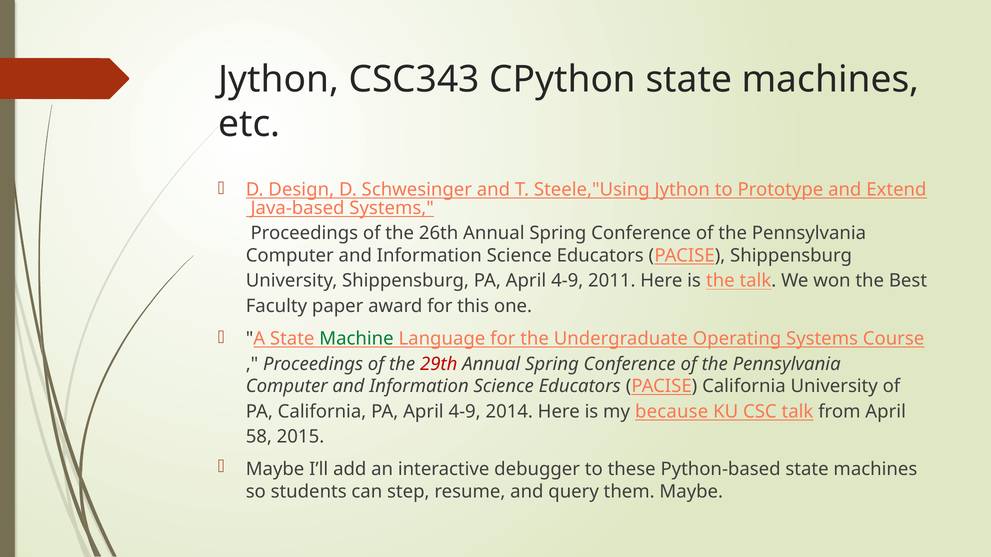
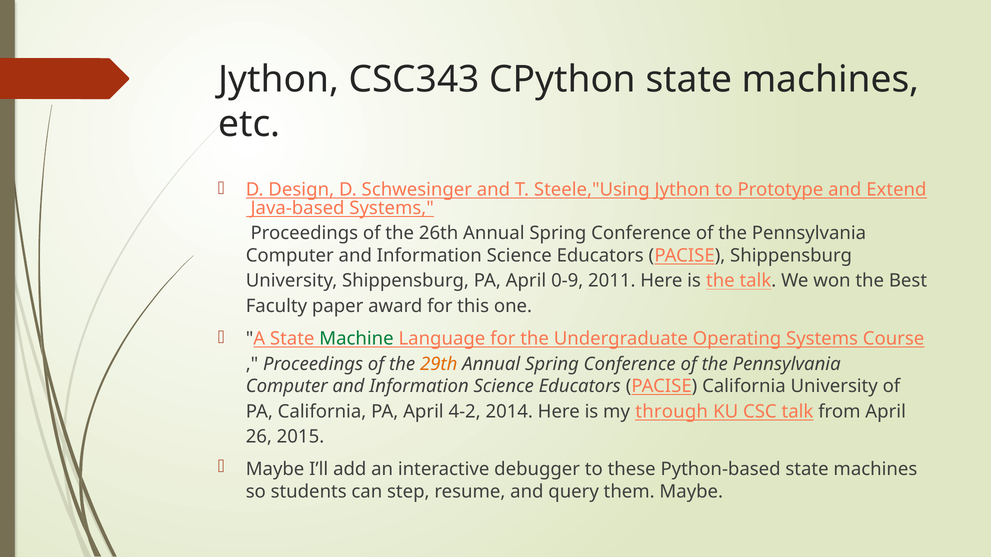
Shippensburg PA April 4-9: 4-9 -> 0-9
29th colour: red -> orange
California PA April 4-9: 4-9 -> 4-2
because: because -> through
58: 58 -> 26
